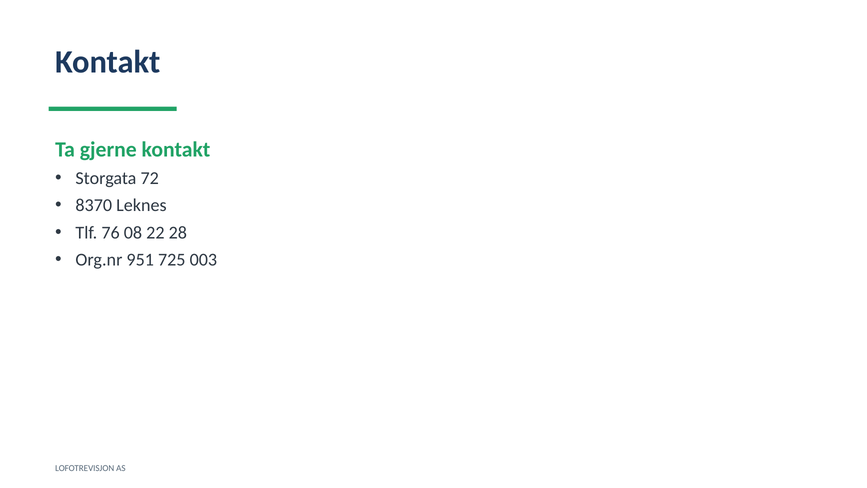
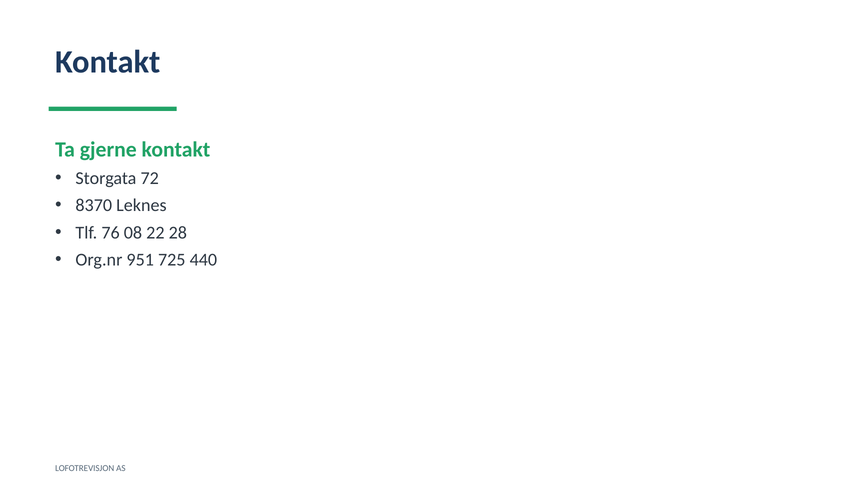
003: 003 -> 440
